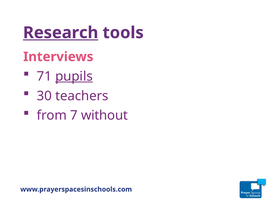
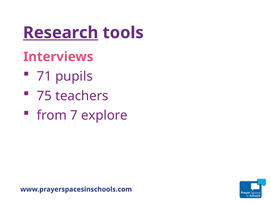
pupils underline: present -> none
30: 30 -> 75
without: without -> explore
